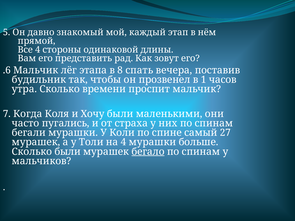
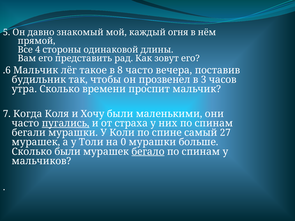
этап: этап -> огня
этапа: этапа -> такое
8 спать: спать -> часто
1: 1 -> 3
пугались underline: none -> present
на 4: 4 -> 0
